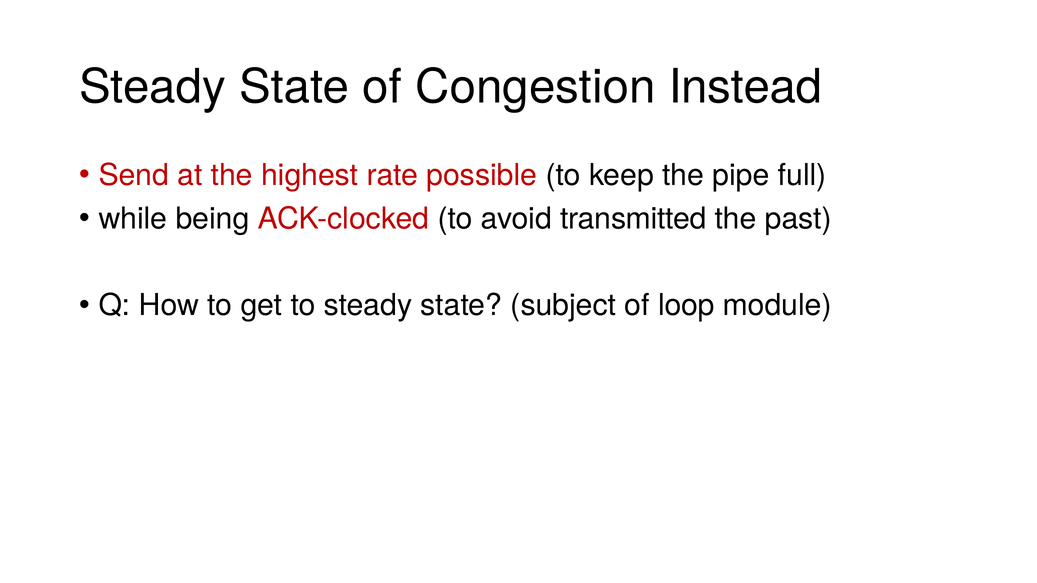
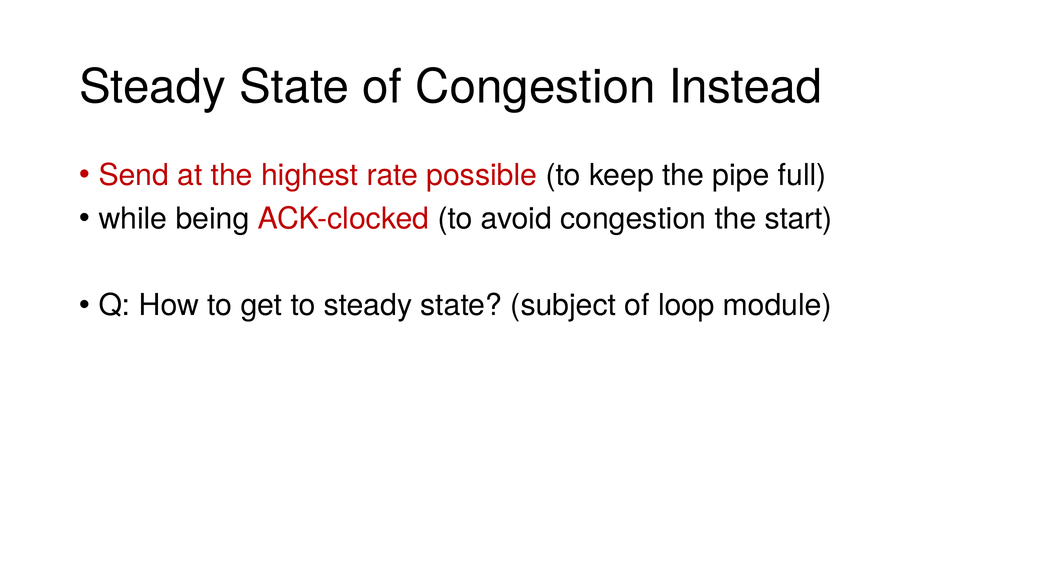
avoid transmitted: transmitted -> congestion
past: past -> start
